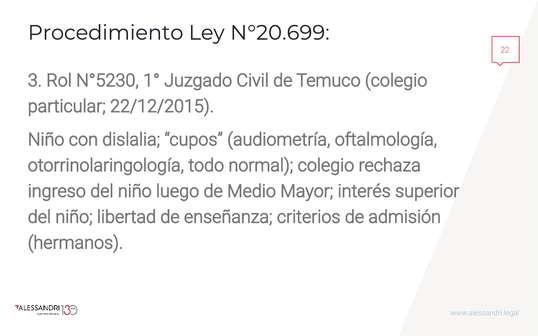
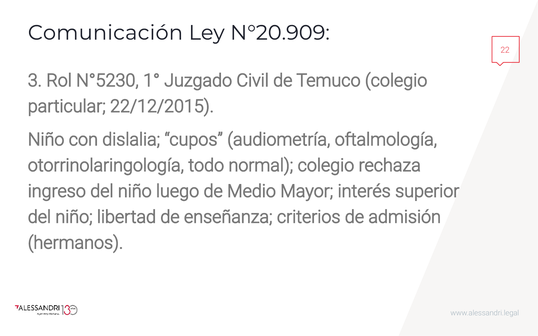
Procedimiento: Procedimiento -> Comunicación
N°20.699: N°20.699 -> N°20.909
